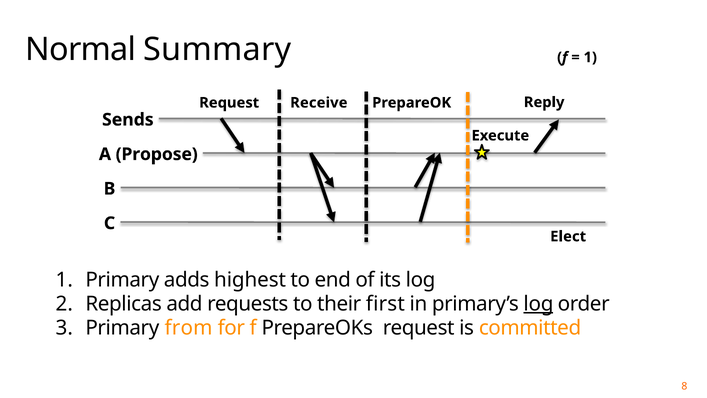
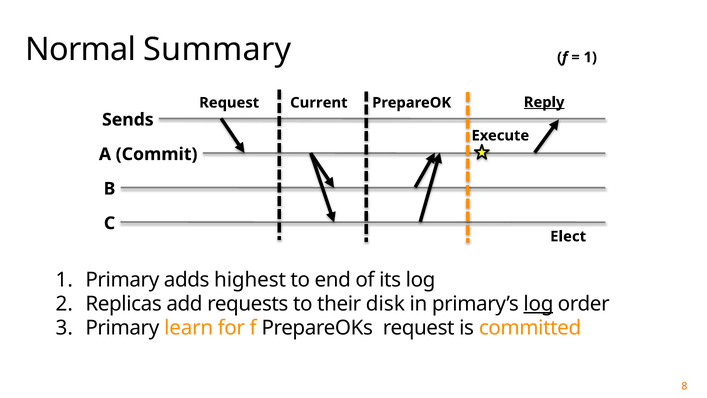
Receive: Receive -> Current
Reply underline: none -> present
Propose: Propose -> Commit
first: first -> disk
from: from -> learn
